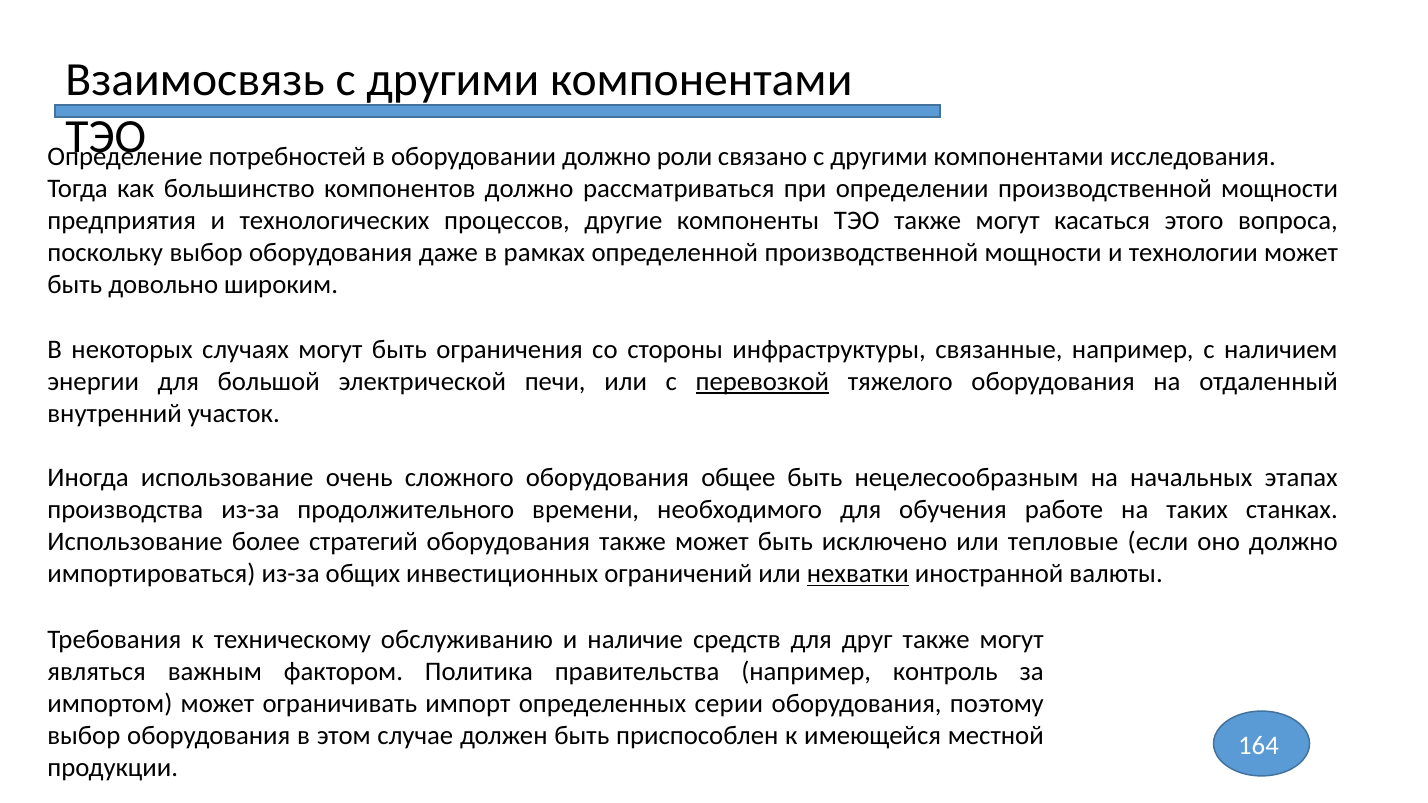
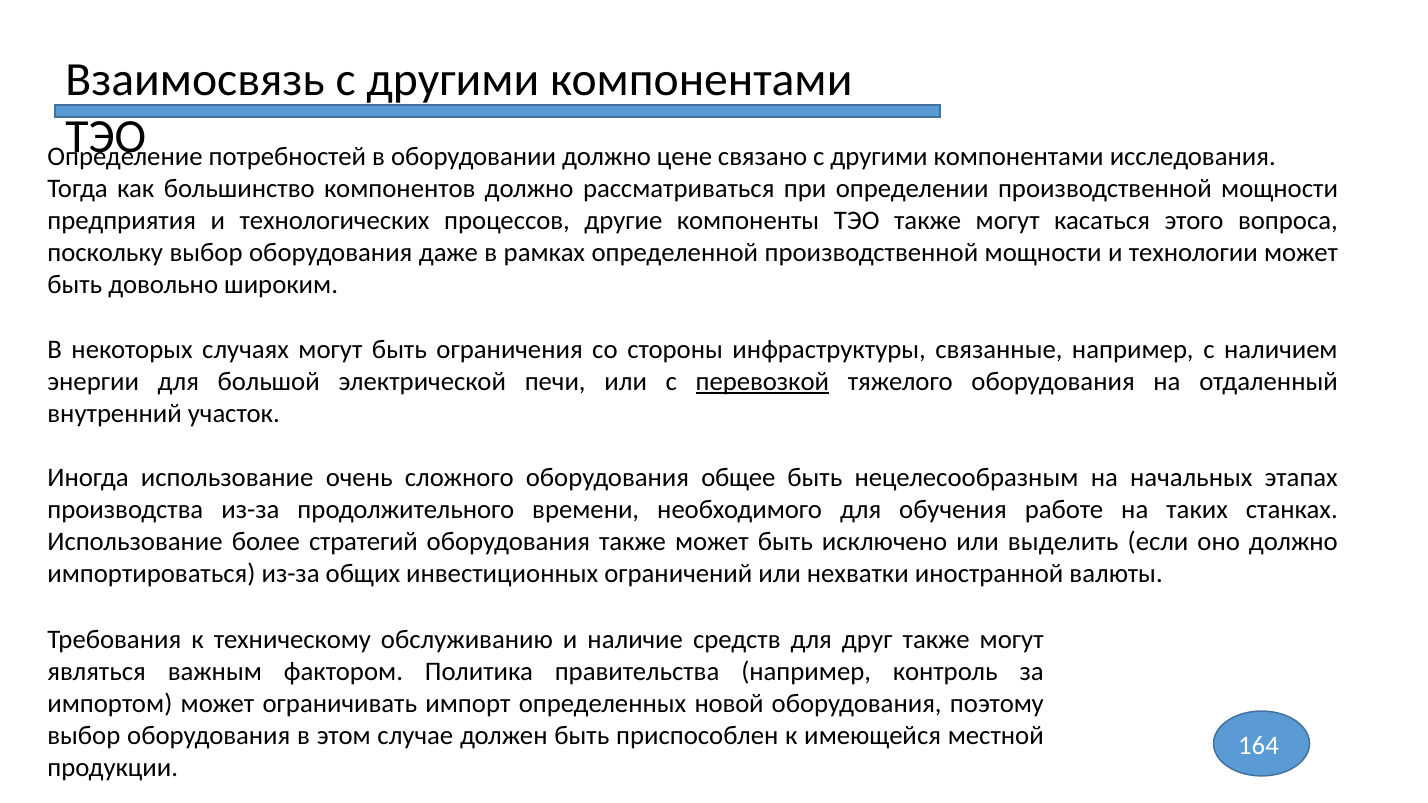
роли: роли -> цене
тепловые: тепловые -> выделить
нехватки underline: present -> none
серии: серии -> новой
